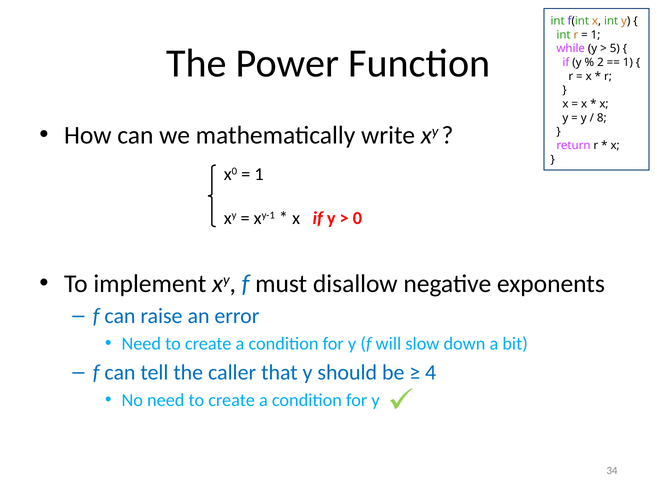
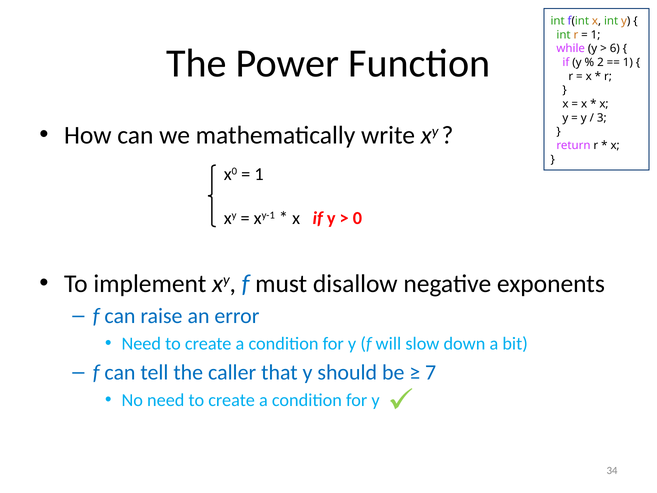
5: 5 -> 6
8: 8 -> 3
4: 4 -> 7
